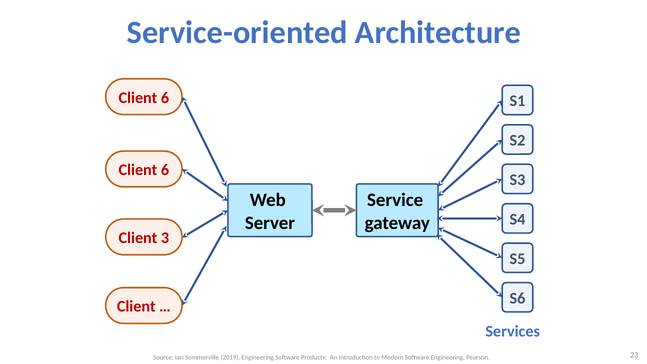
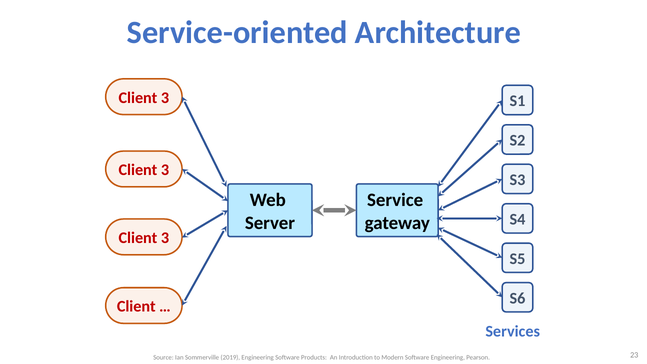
6 at (165, 98): 6 -> 3
6 at (165, 170): 6 -> 3
